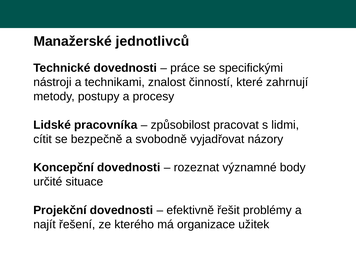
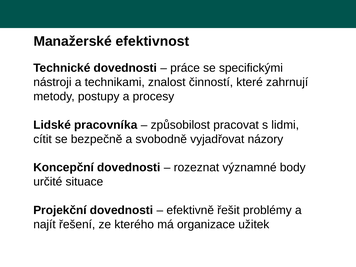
jednotlivců: jednotlivců -> efektivnost
